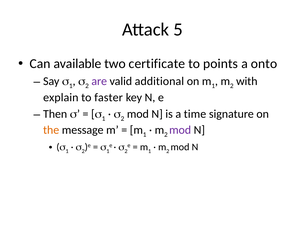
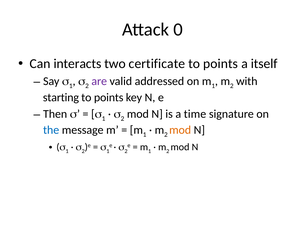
5: 5 -> 0
available: available -> interacts
onto: onto -> itself
additional: additional -> addressed
explain: explain -> starting
faster at (109, 98): faster -> points
the colour: orange -> blue
mod at (180, 131) colour: purple -> orange
